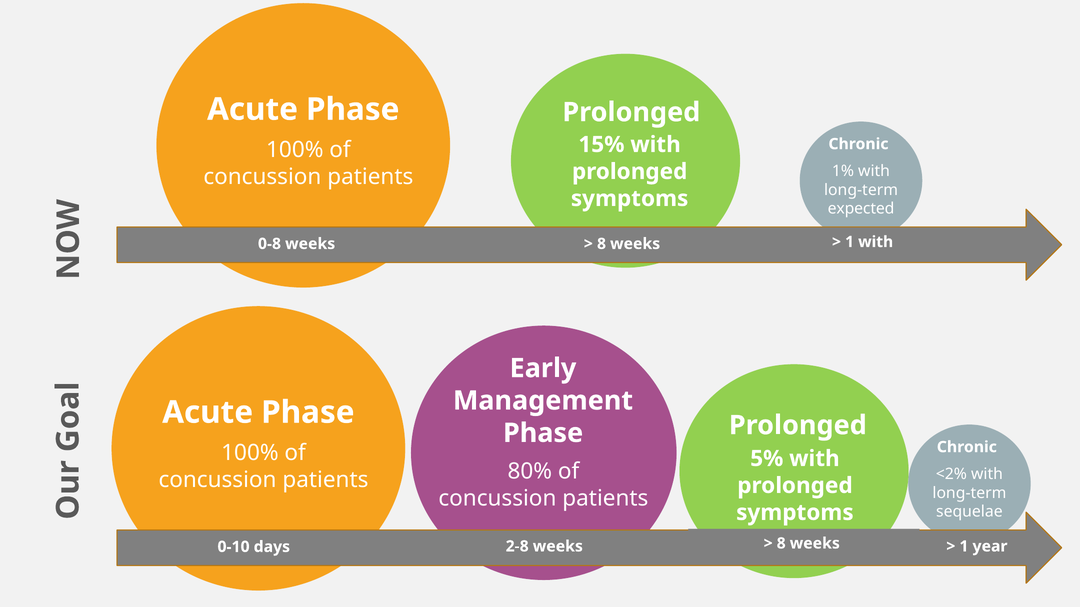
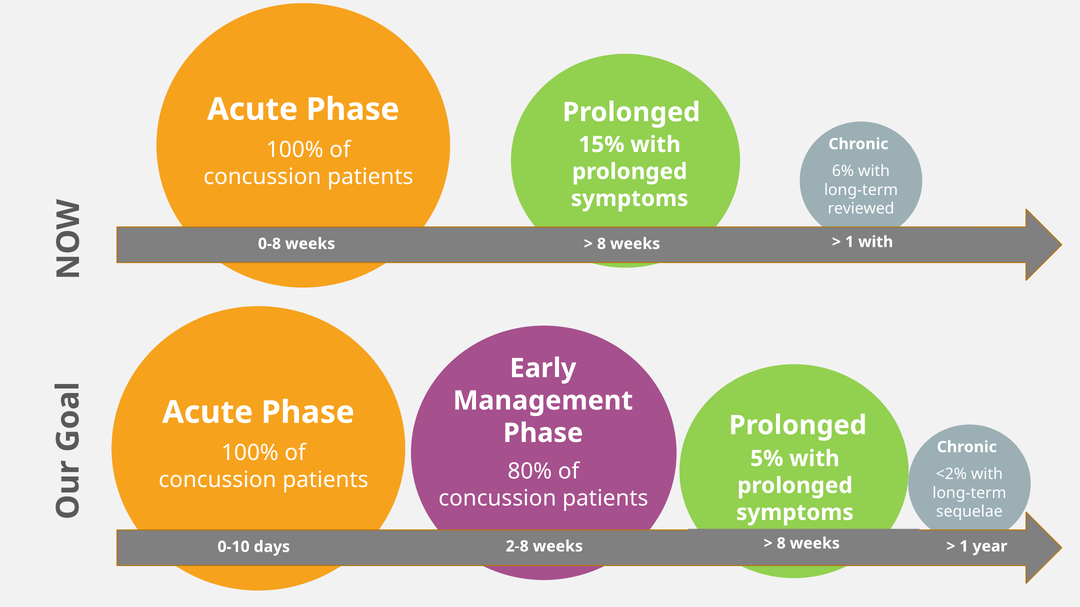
1%: 1% -> 6%
expected: expected -> reviewed
